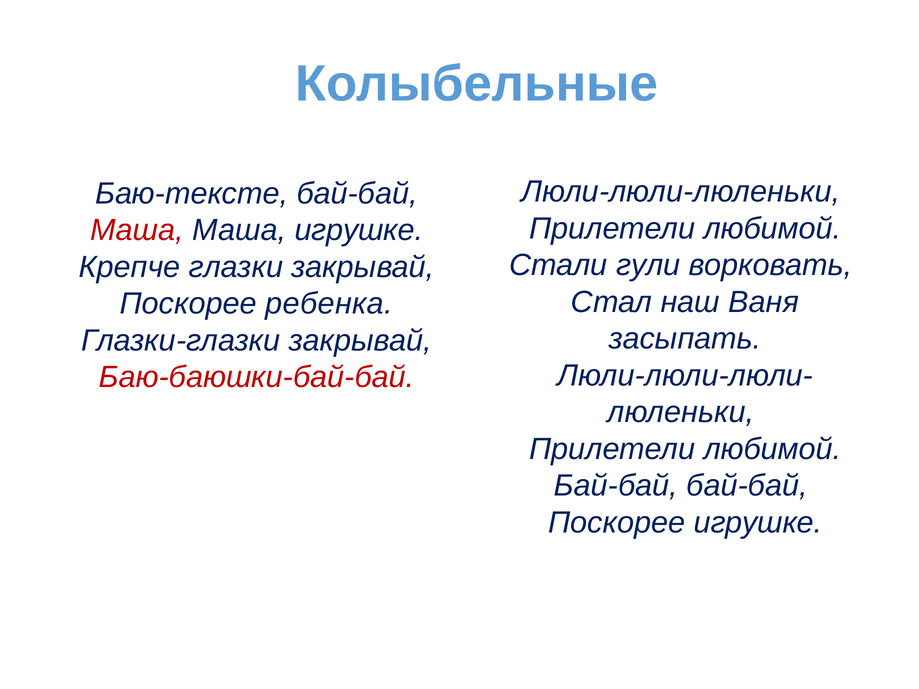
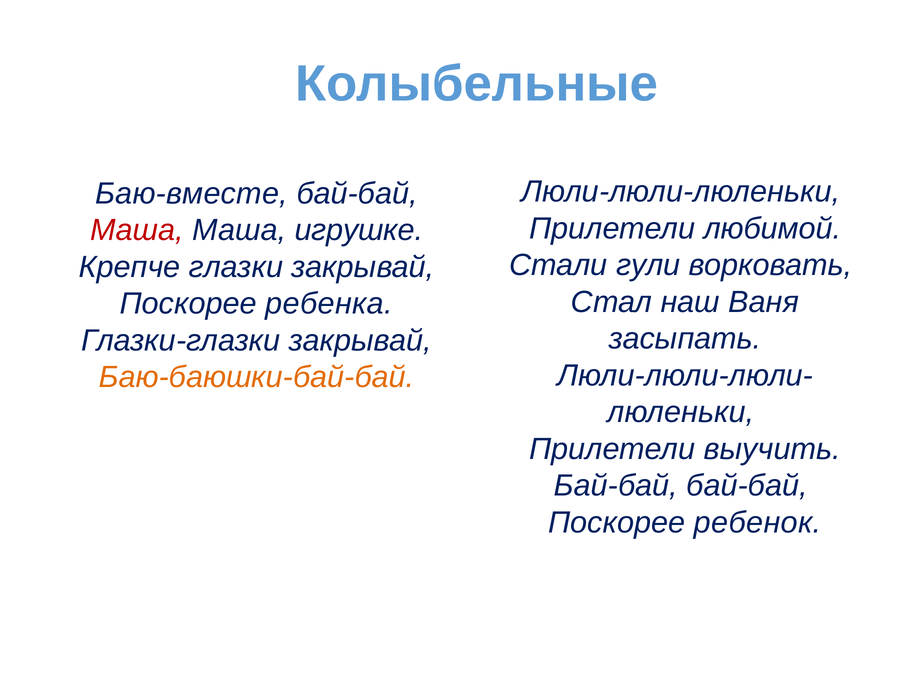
Баю-тексте: Баю-тексте -> Баю-вместе
Баю-баюшки-бай-бай colour: red -> orange
любимой at (772, 449): любимой -> выучить
Поскорее игрушке: игрушке -> ребенок
